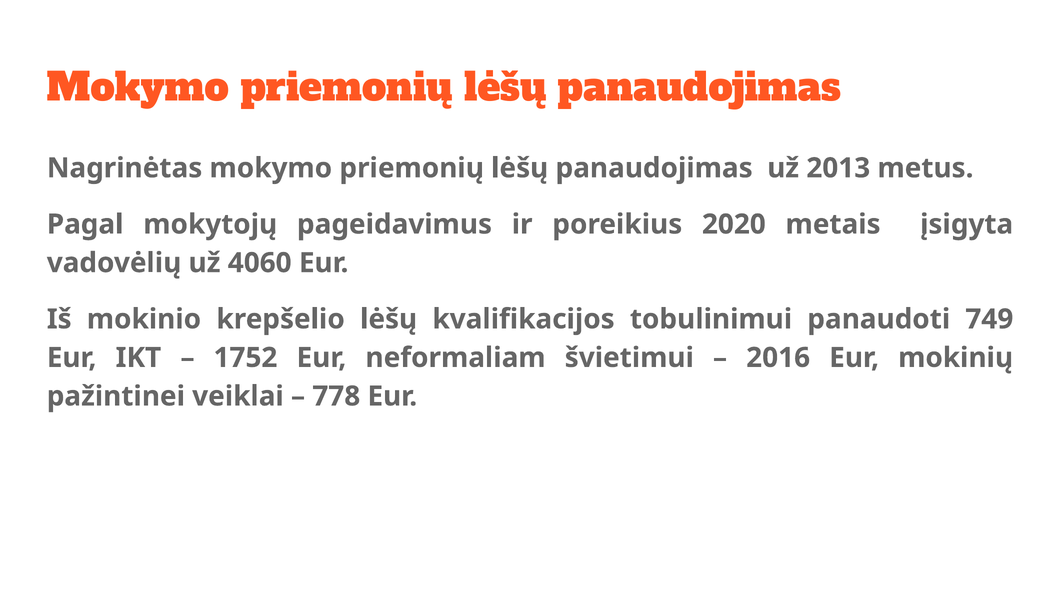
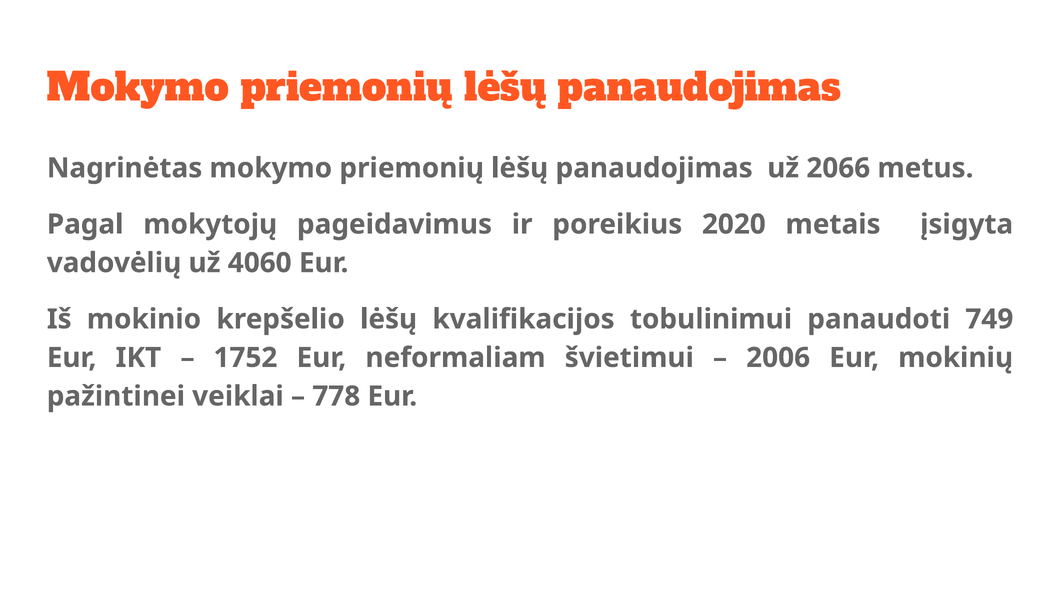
2013: 2013 -> 2066
2016: 2016 -> 2006
